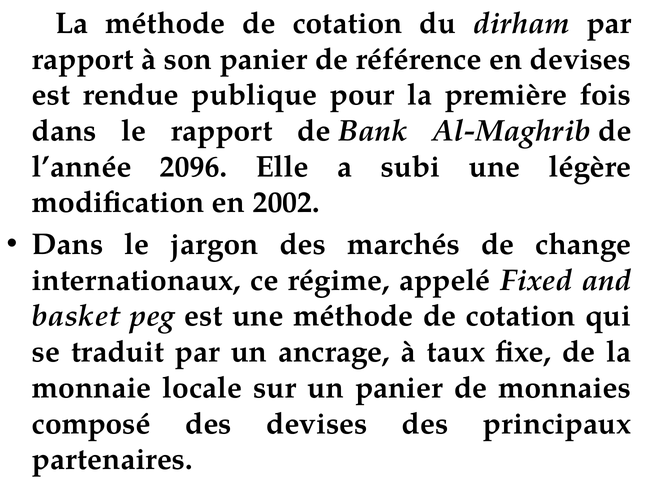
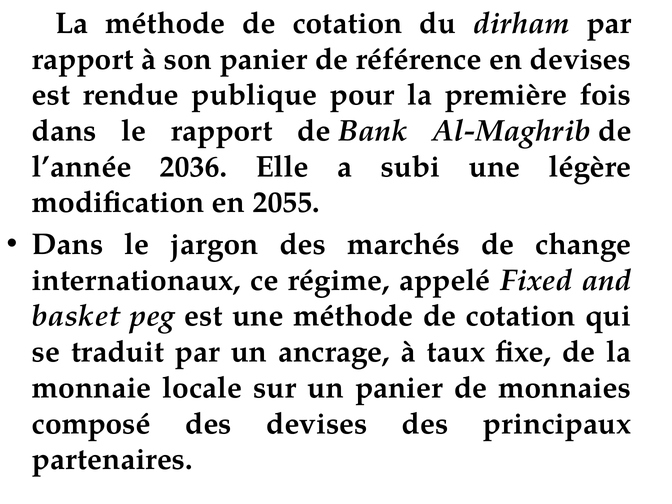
2096: 2096 -> 2036
2002: 2002 -> 2055
